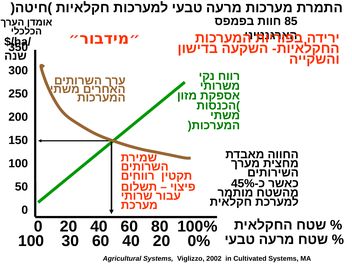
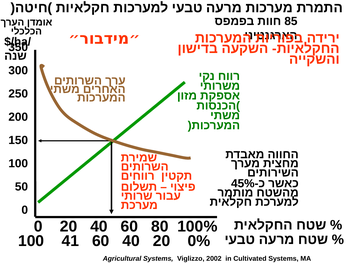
30: 30 -> 41
